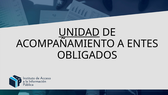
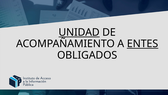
ENTES underline: none -> present
